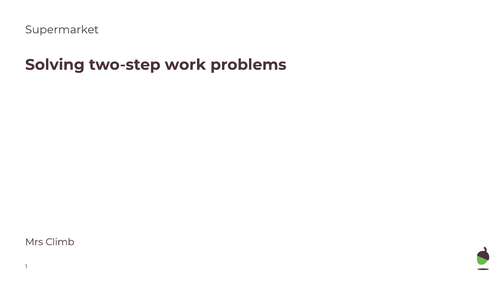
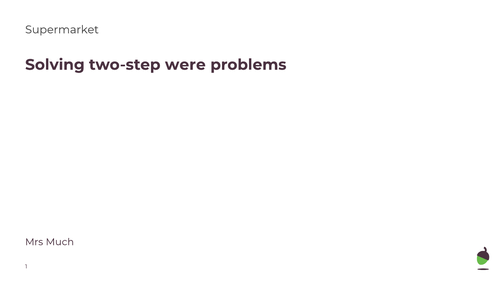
work: work -> were
Climb: Climb -> Much
